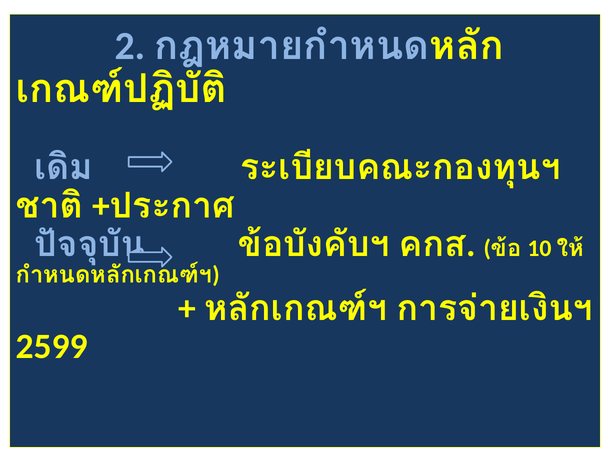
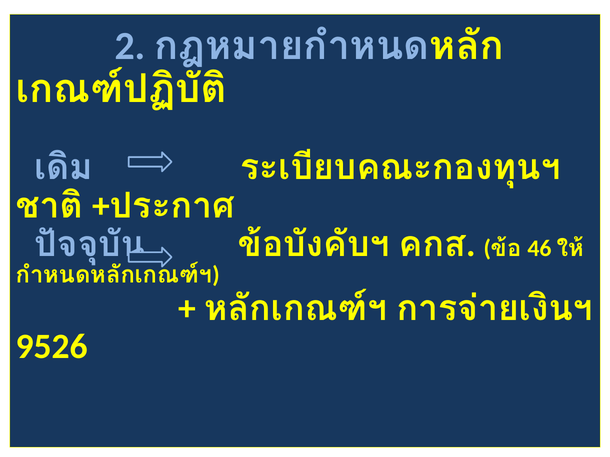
10: 10 -> 46
2599: 2599 -> 9526
